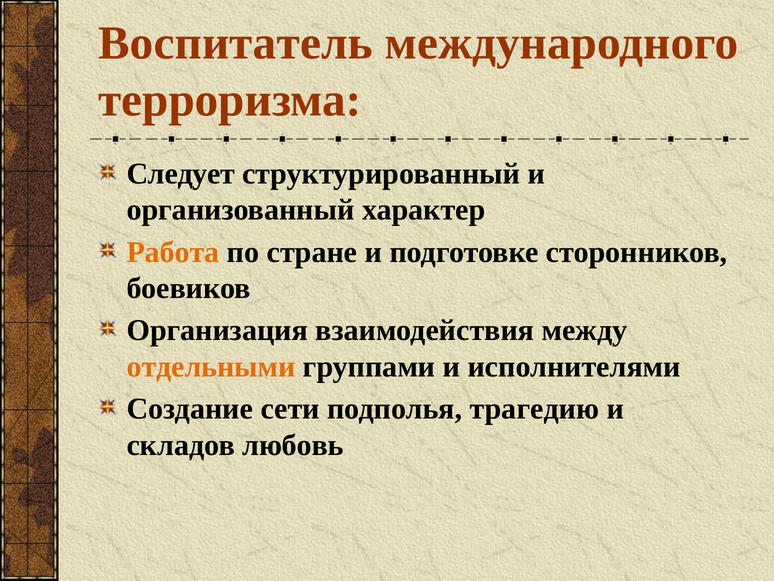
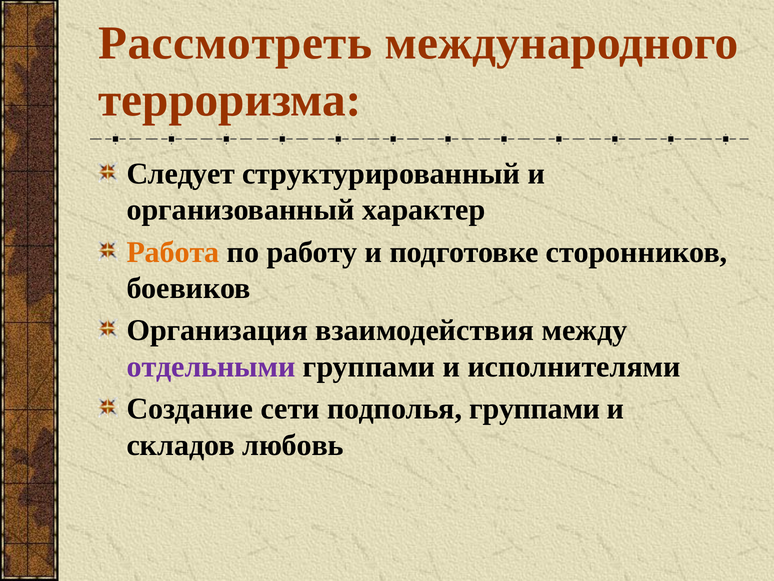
Воспитатель: Воспитатель -> Рассмотреть
стране: стране -> работу
отдельными colour: orange -> purple
подполья трагедию: трагедию -> группами
